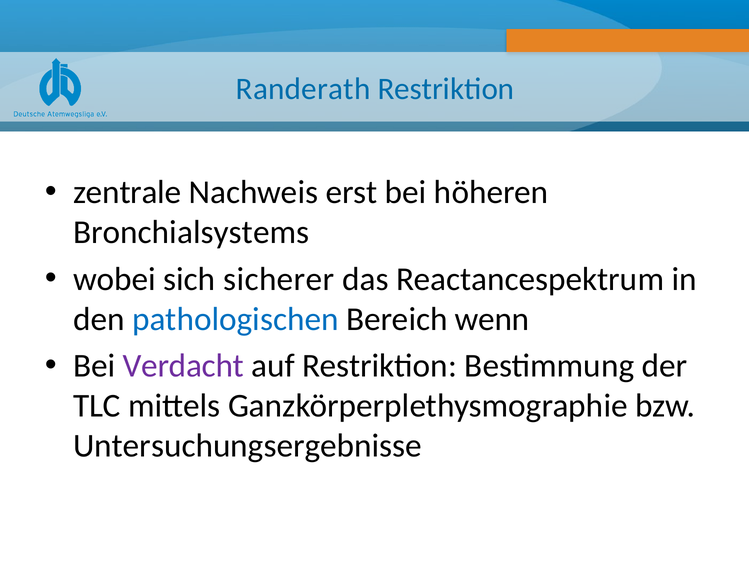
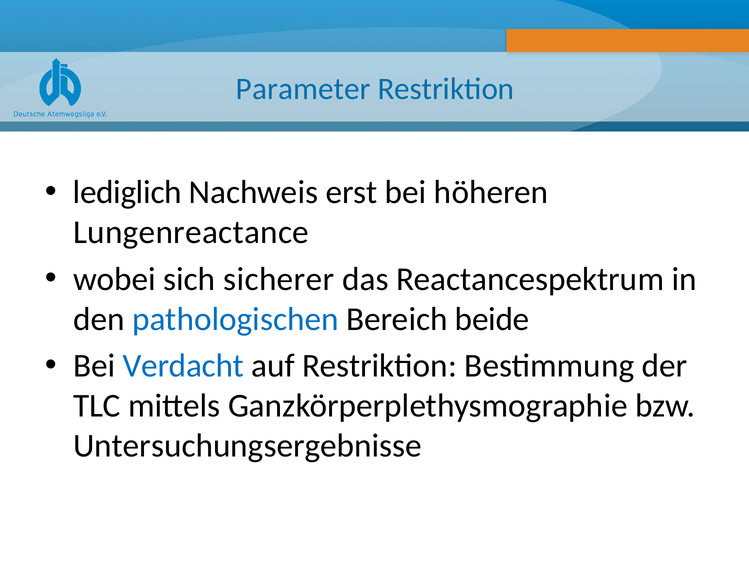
Randerath: Randerath -> Parameter
zentrale: zentrale -> lediglich
Bronchialsystems: Bronchialsystems -> Lungenreactance
wenn: wenn -> beide
Verdacht colour: purple -> blue
